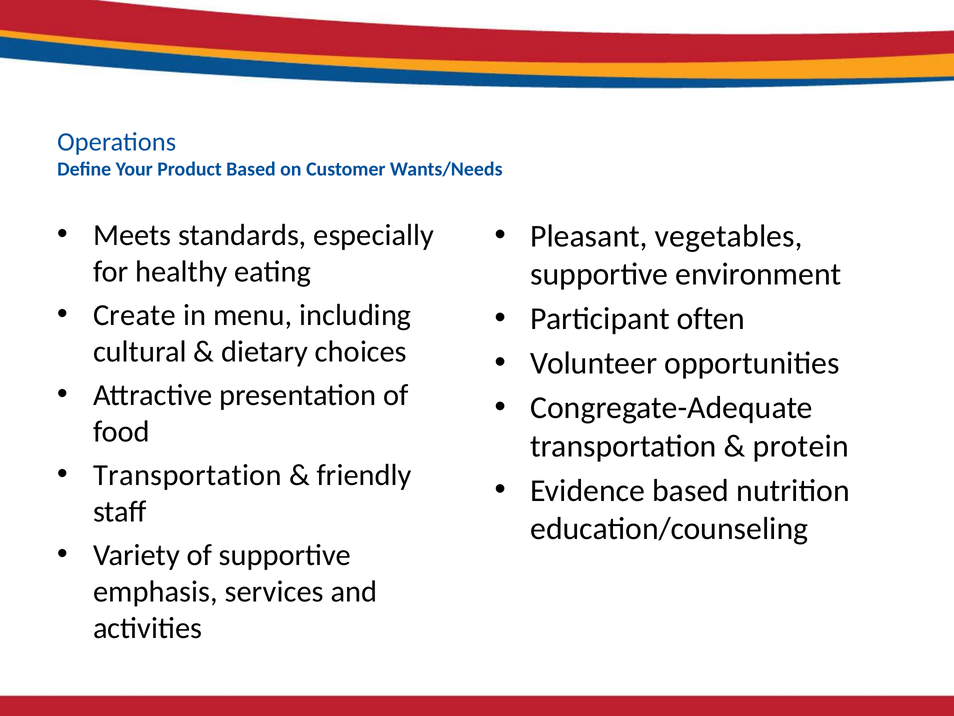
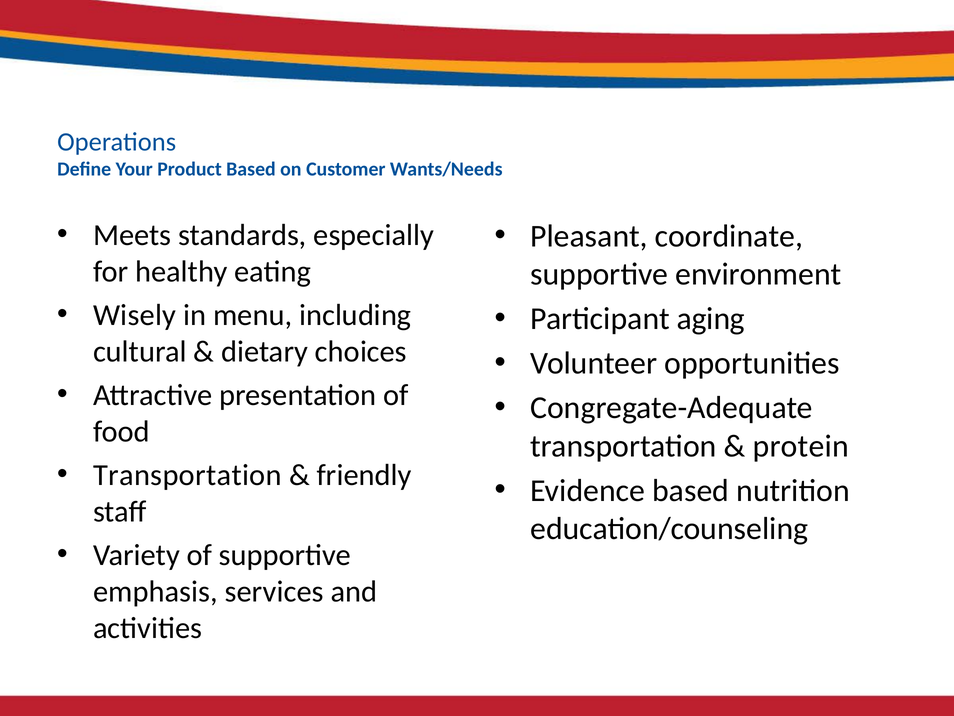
vegetables: vegetables -> coordinate
Create: Create -> Wisely
often: often -> aging
